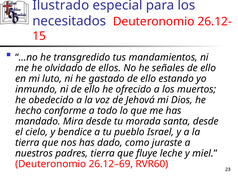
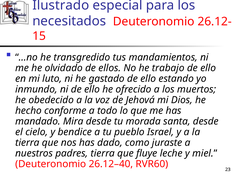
señales: señales -> trabajo
26.12–69: 26.12–69 -> 26.12–40
